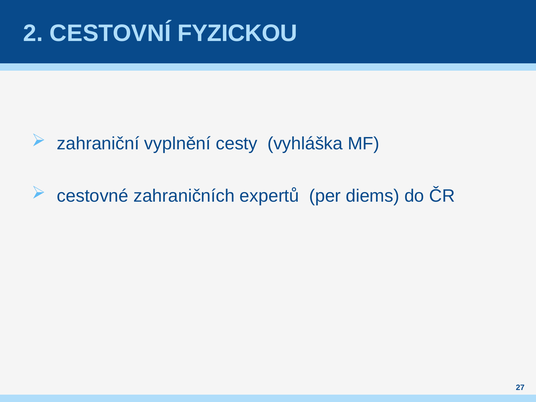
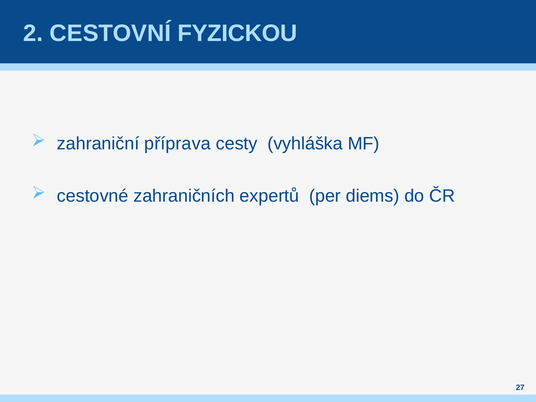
vyplnění: vyplnění -> příprava
